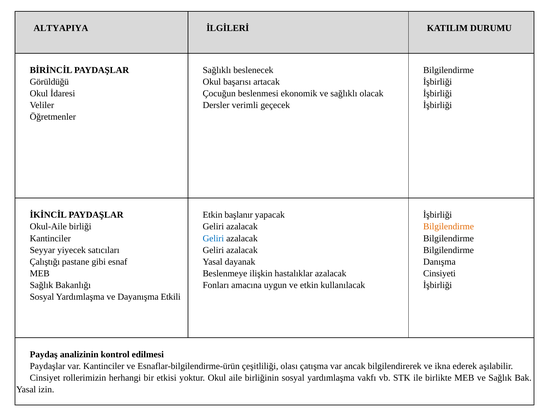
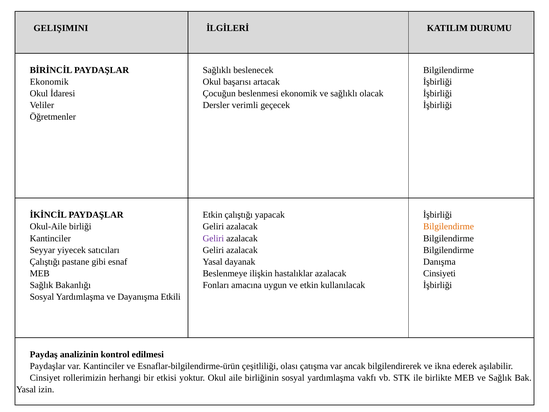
ALTYAPIYA: ALTYAPIYA -> GELIŞIMINI
Görüldüğü at (49, 82): Görüldüğü -> Ekonomik
Etkin başlanır: başlanır -> çalıştığı
Geliri at (213, 238) colour: blue -> purple
